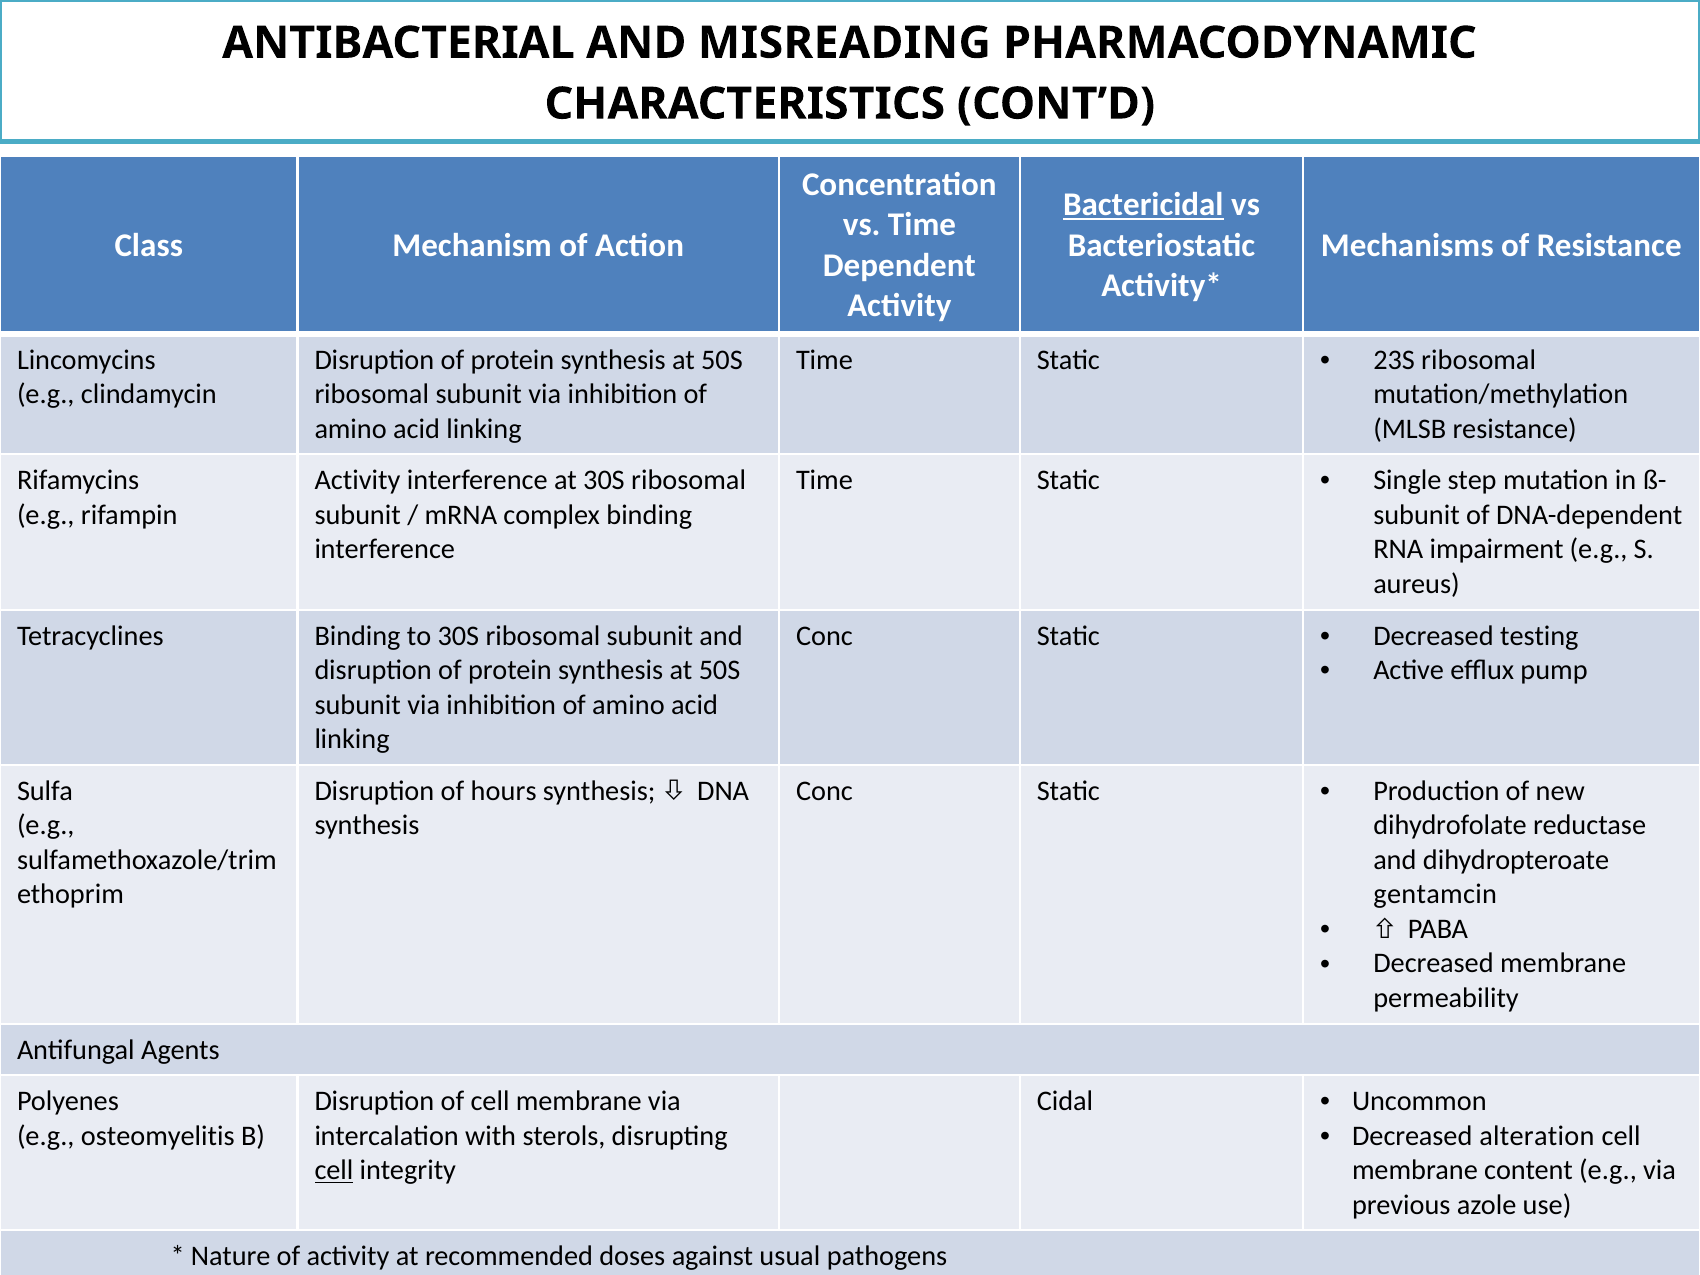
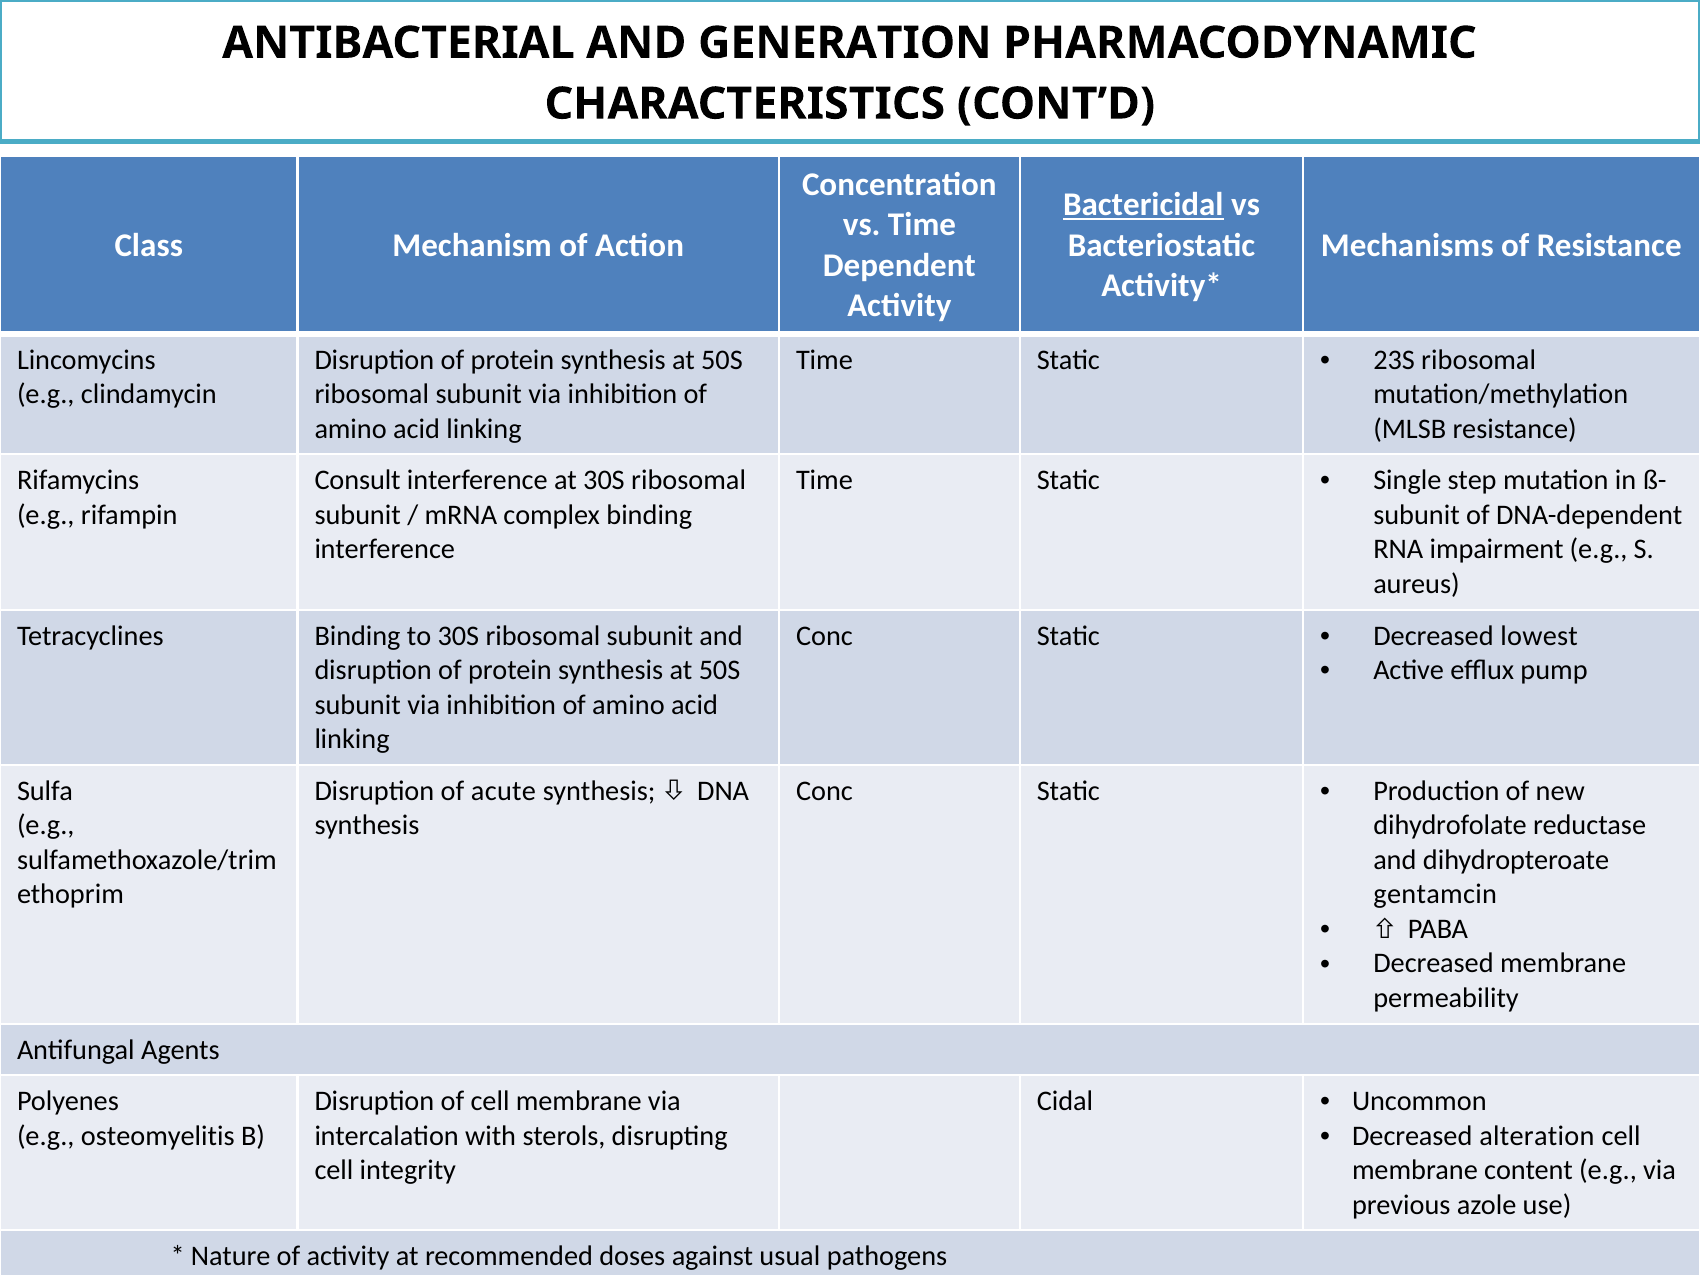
MISREADING: MISREADING -> GENERATION
Activity at (357, 481): Activity -> Consult
testing: testing -> lowest
hours: hours -> acute
cell at (334, 1170) underline: present -> none
